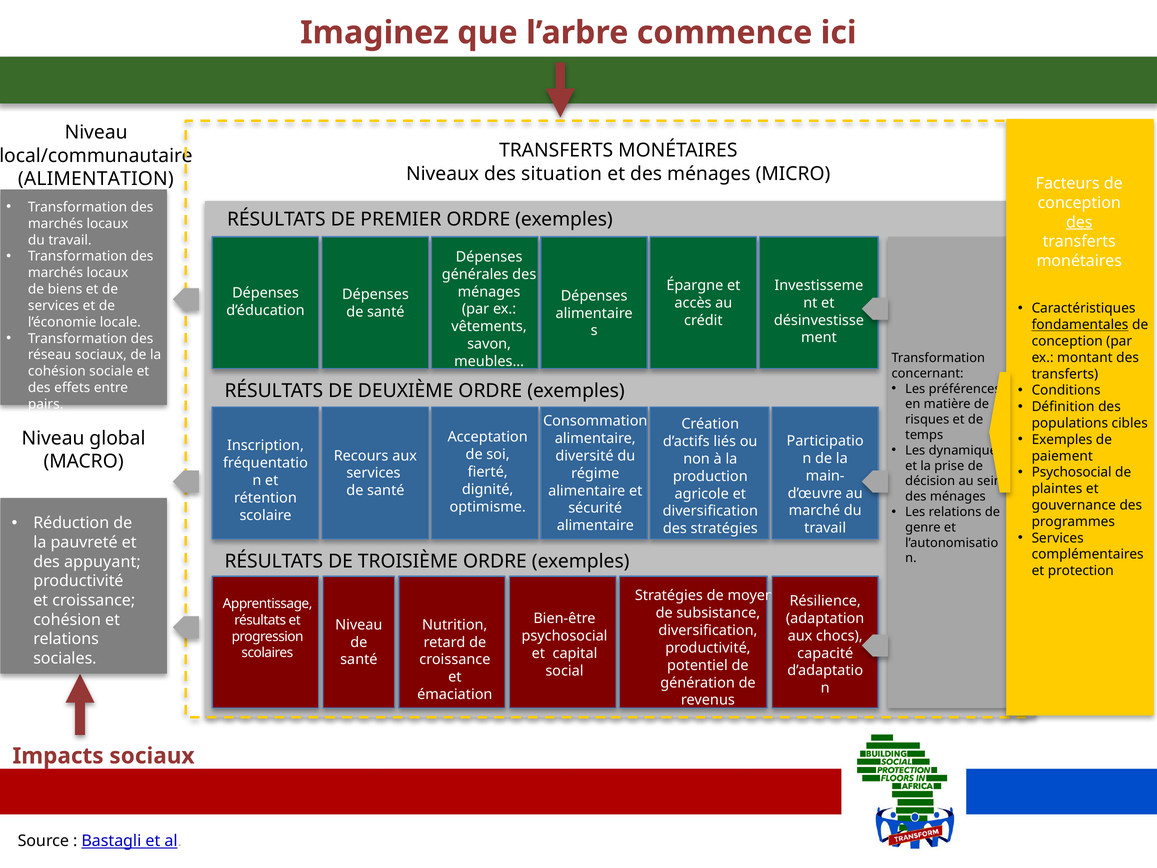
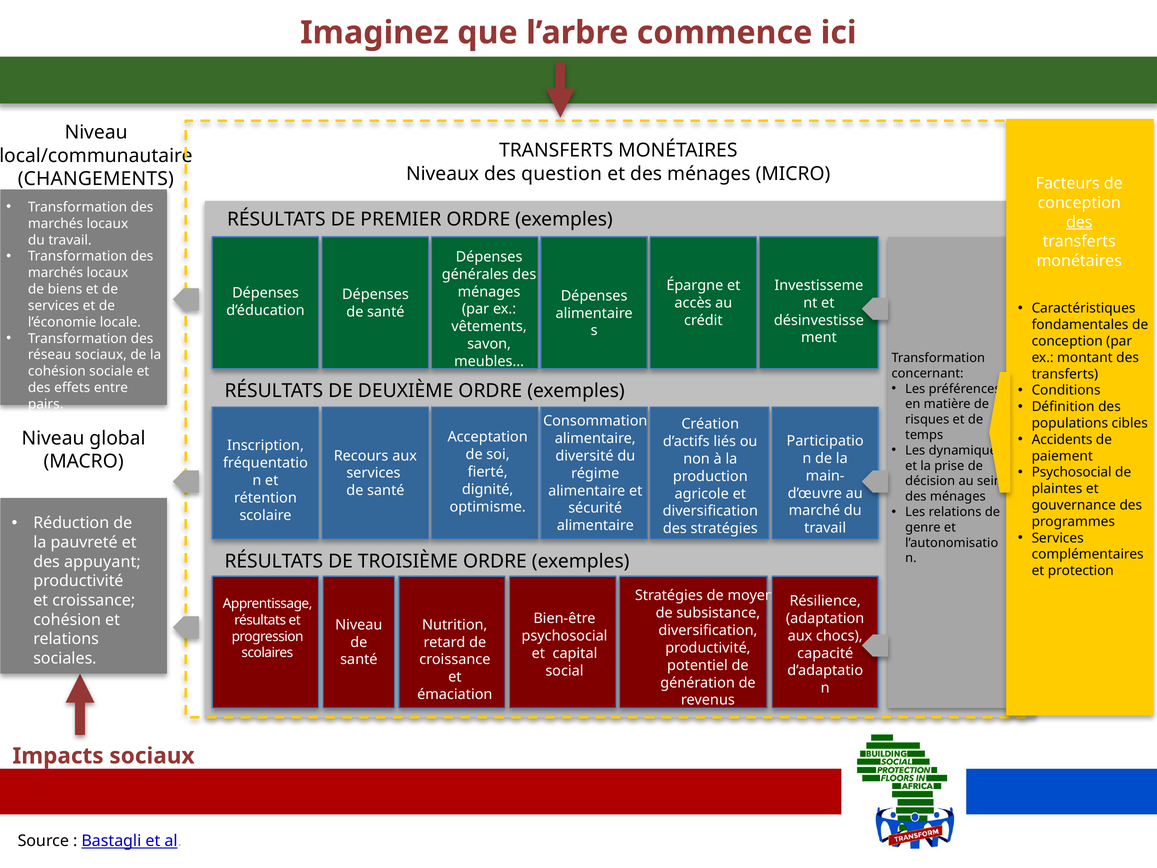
situation: situation -> question
ALIMENTATION: ALIMENTATION -> CHANGEMENTS
fondamentales underline: present -> none
Exemples at (1062, 440): Exemples -> Accidents
